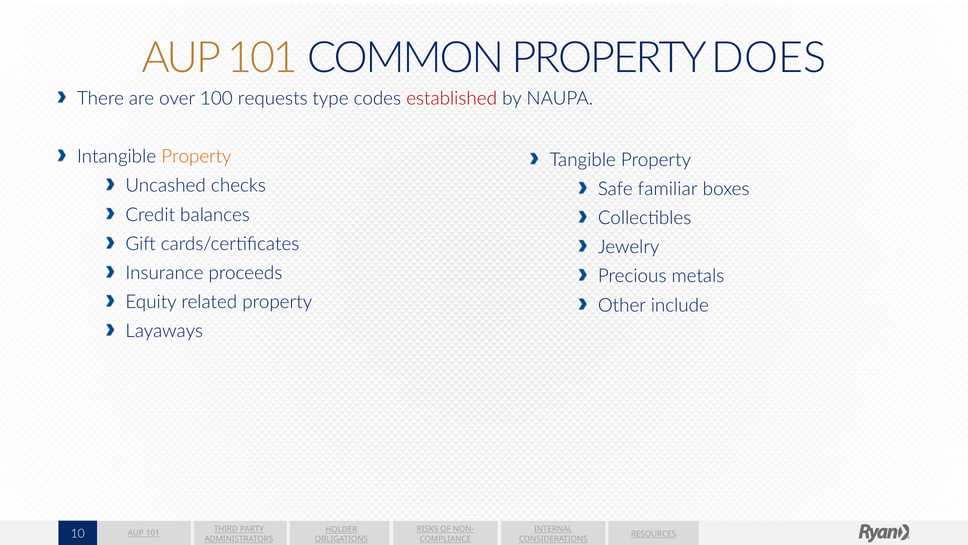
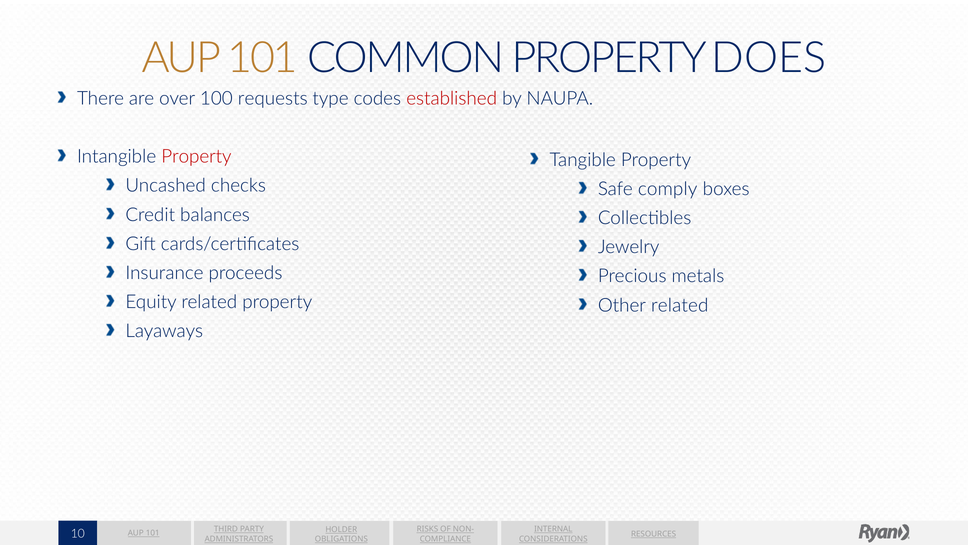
Property at (196, 156) colour: orange -> red
familiar: familiar -> comply
Other include: include -> related
